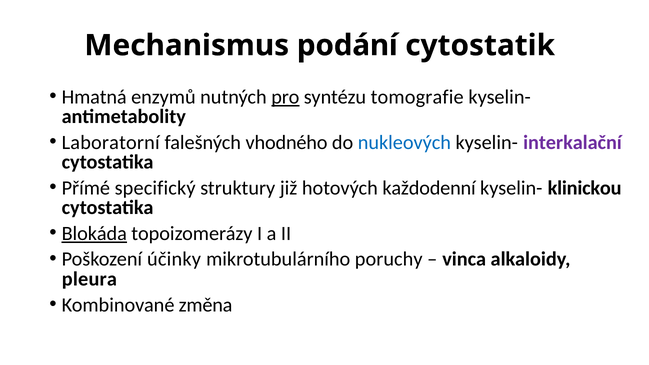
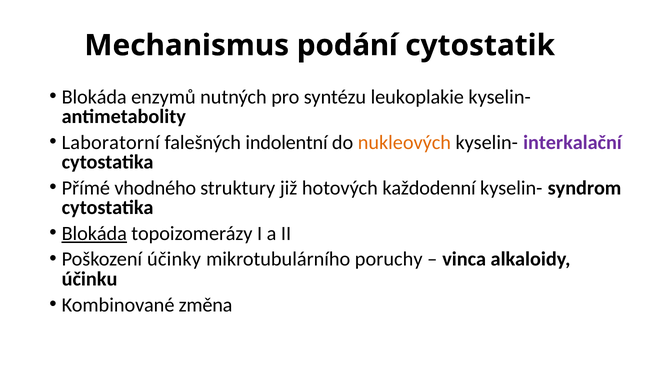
Hmatná at (94, 97): Hmatná -> Blokáda
pro underline: present -> none
tomografie: tomografie -> leukoplakie
vhodného: vhodného -> indolentní
nukleových colour: blue -> orange
specifický: specifický -> vhodného
klinickou: klinickou -> syndrom
pleura: pleura -> účinku
